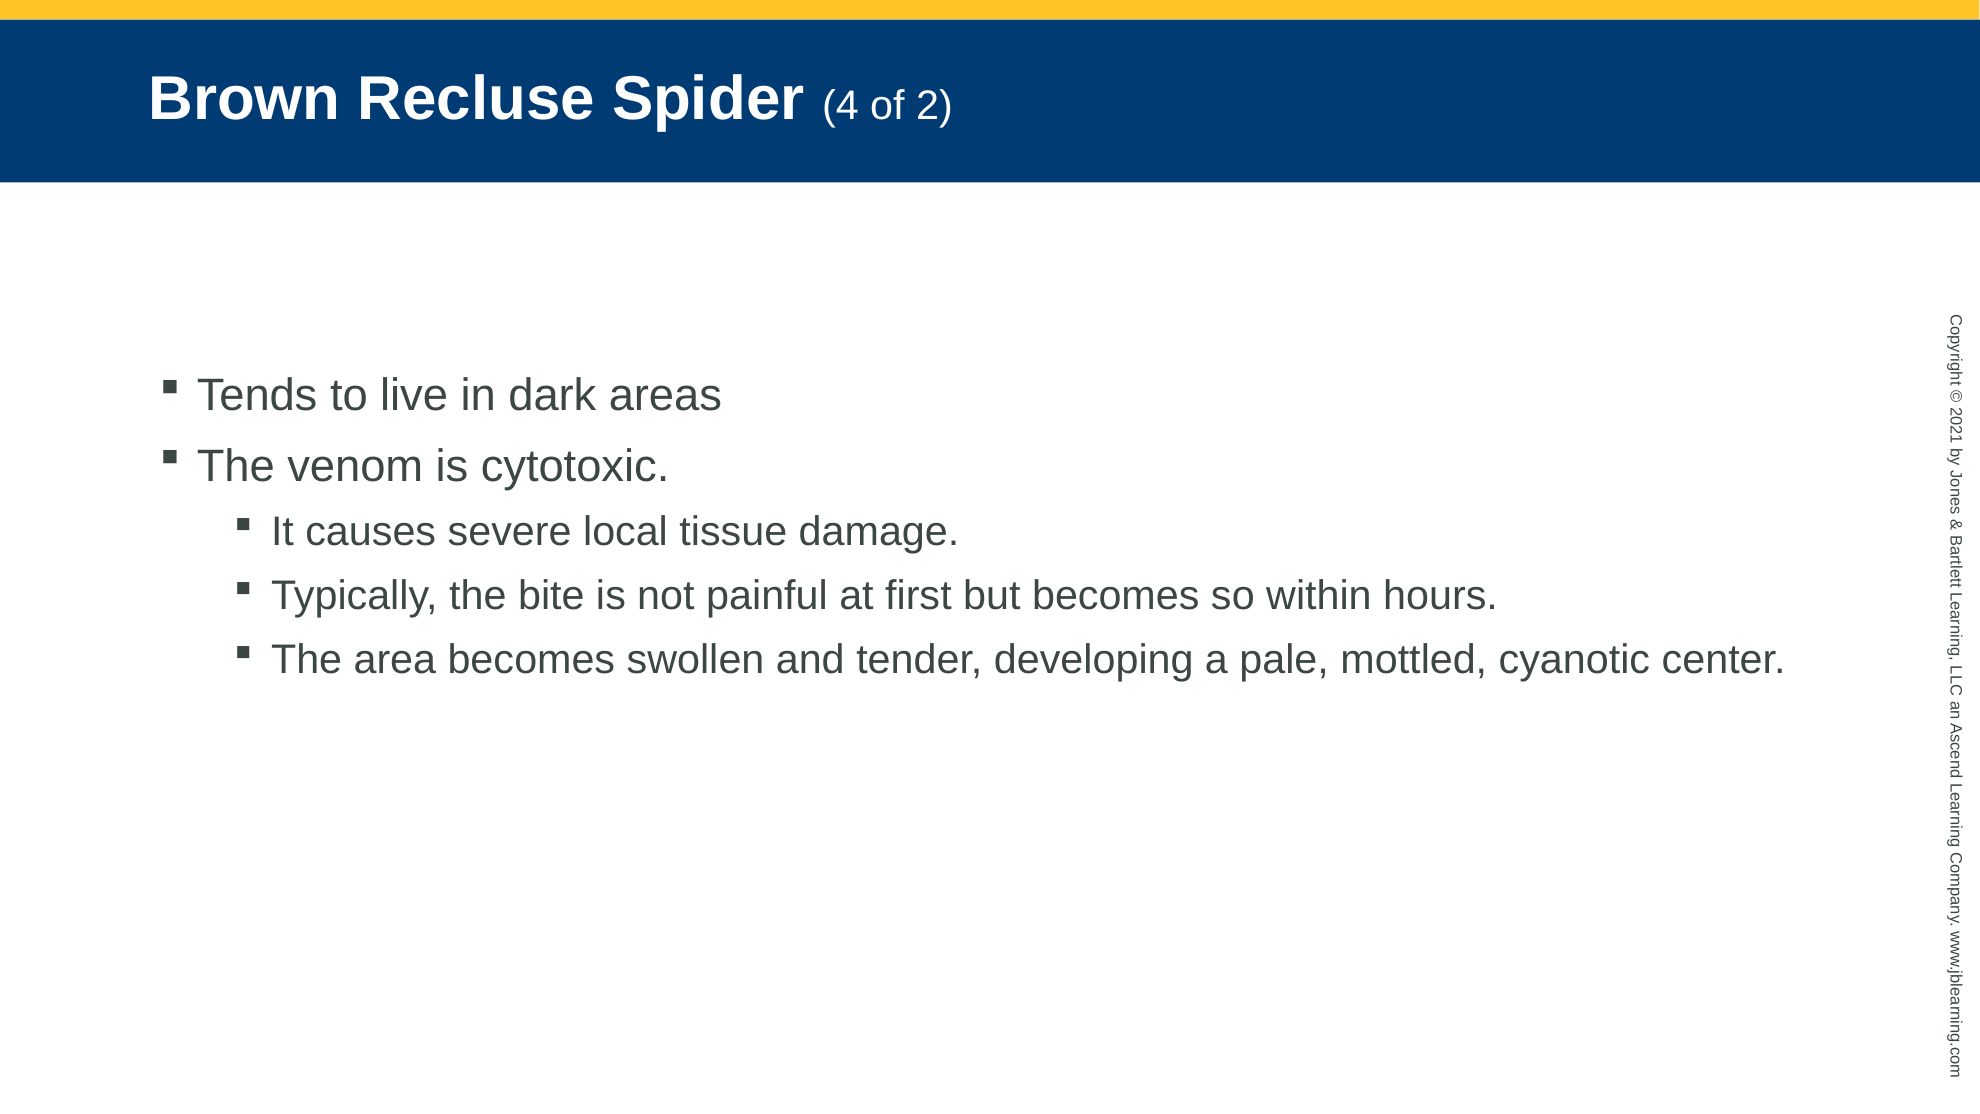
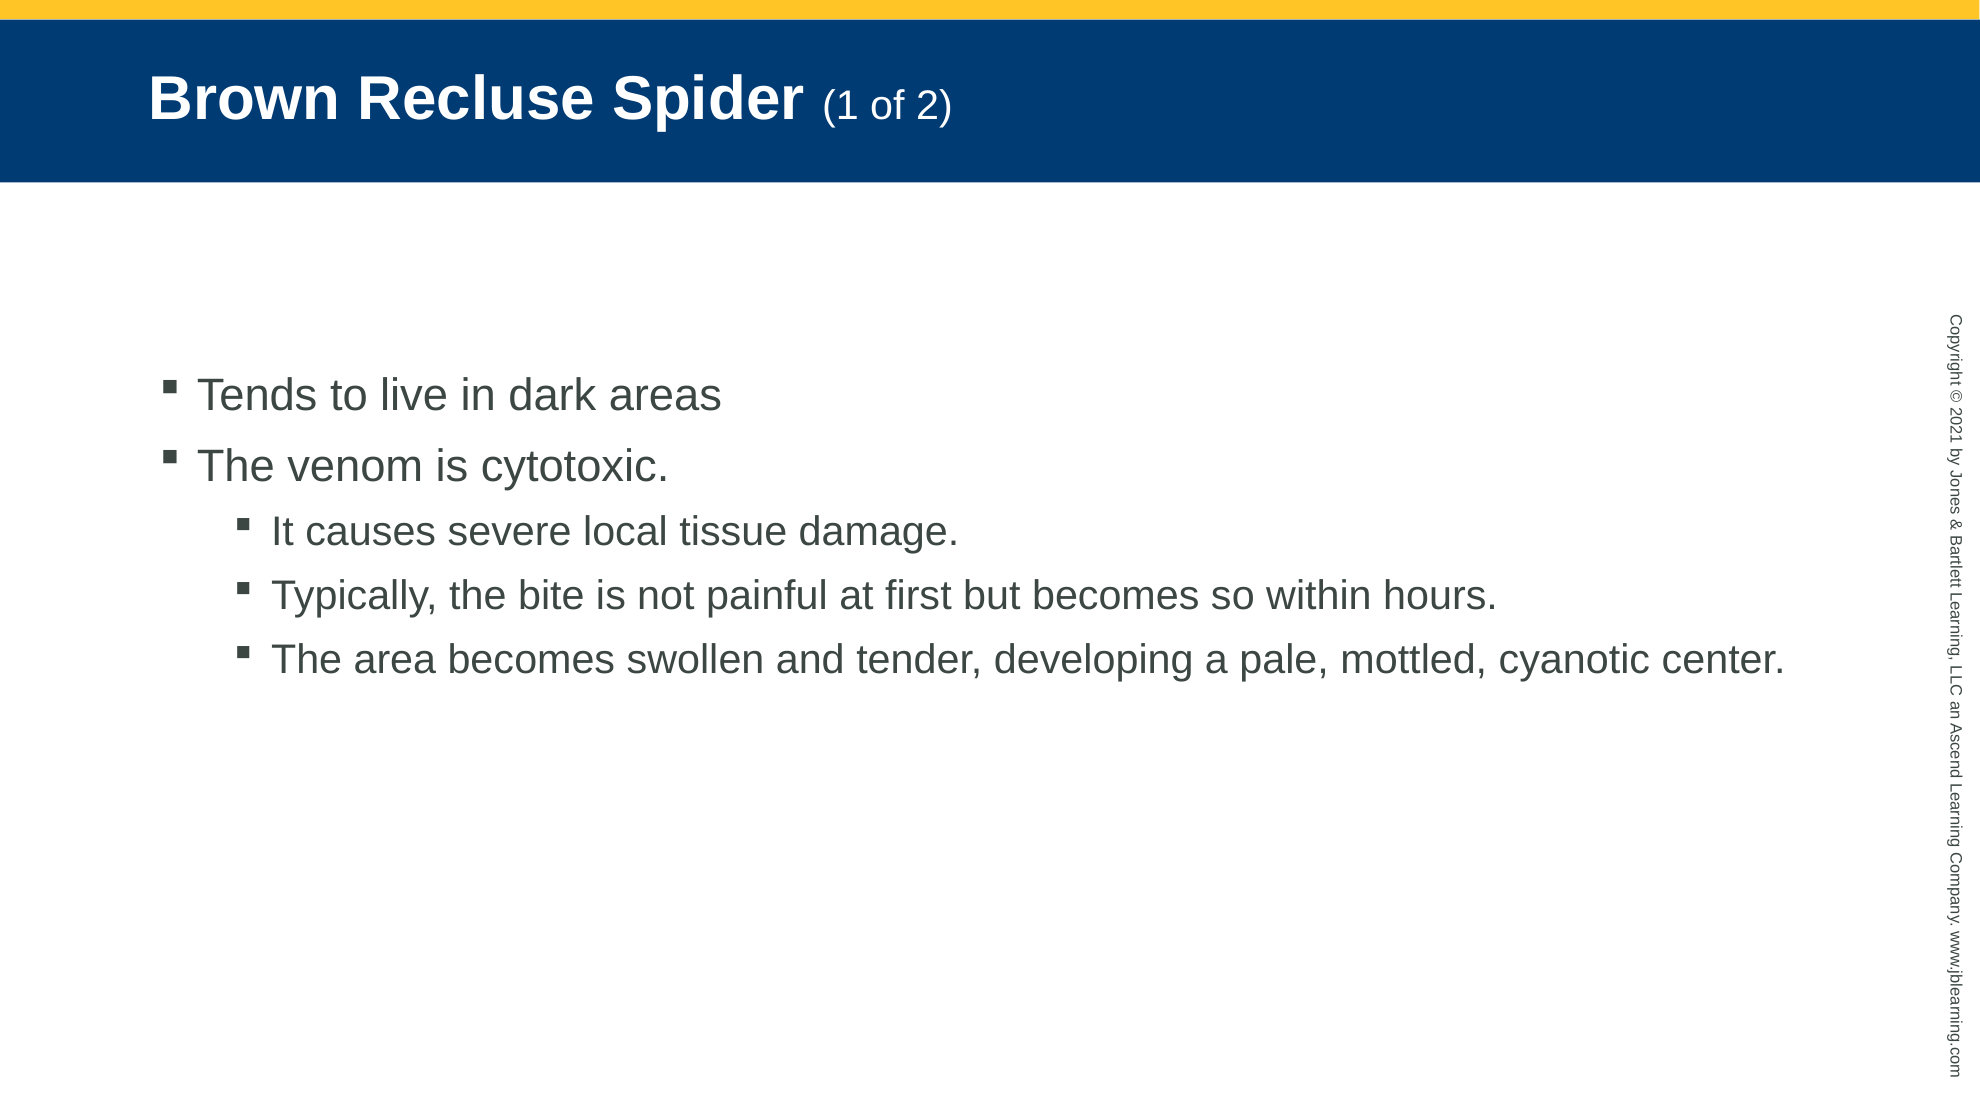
Spider 4: 4 -> 1
